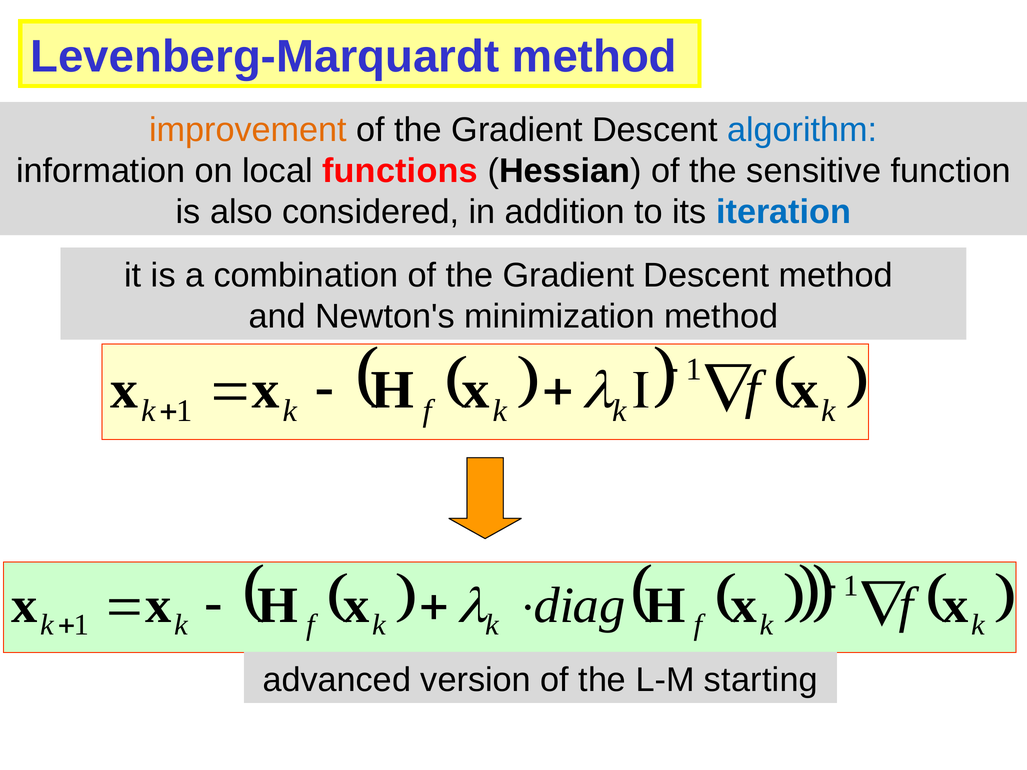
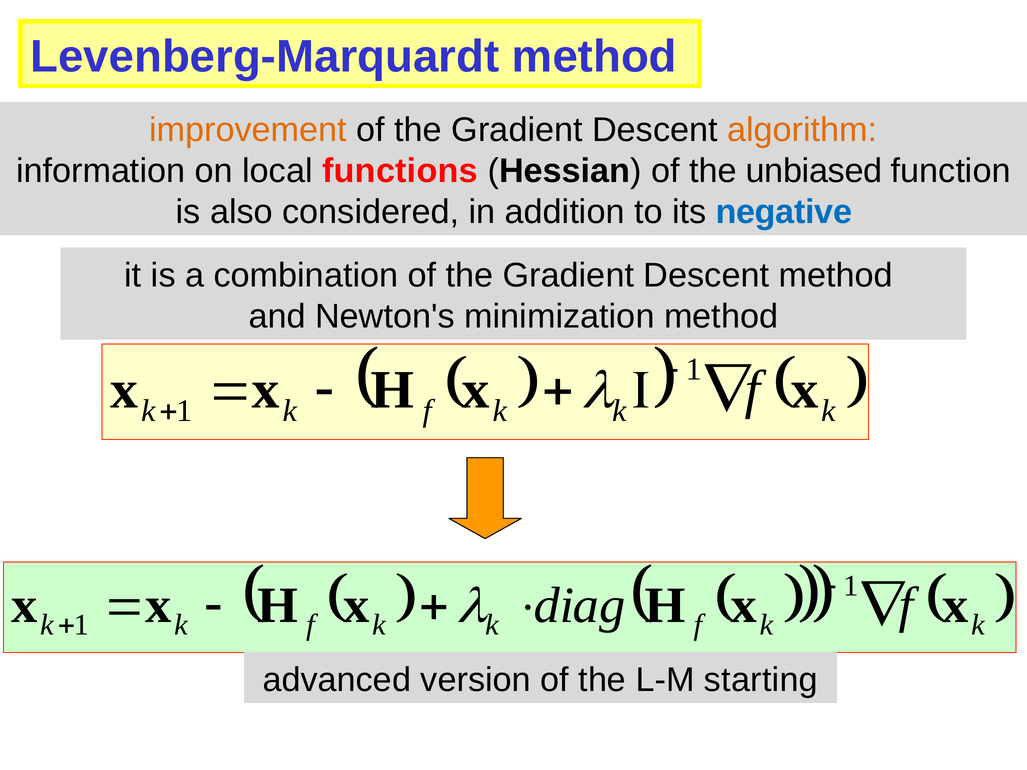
algorithm colour: blue -> orange
sensitive: sensitive -> unbiased
iteration: iteration -> negative
